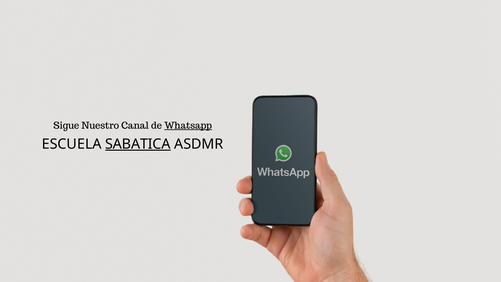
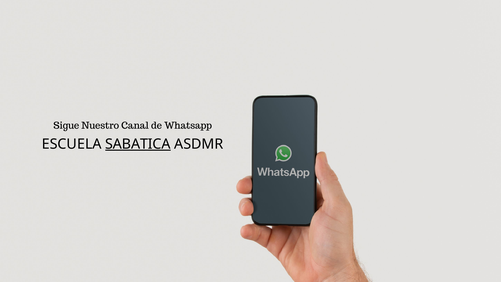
Whatsapp underline: present -> none
